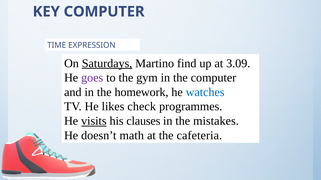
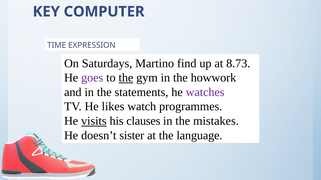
Saturdays underline: present -> none
3.09: 3.09 -> 8.73
the at (126, 78) underline: none -> present
the computer: computer -> howwork
homework: homework -> statements
watches colour: blue -> purple
check: check -> watch
math: math -> sister
cafeteria: cafeteria -> language
